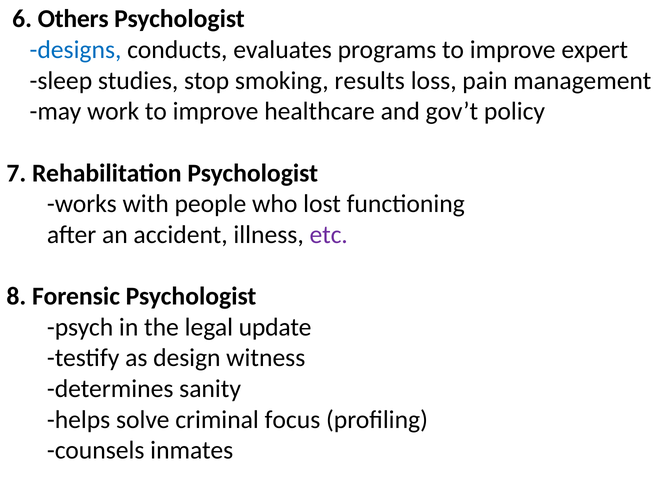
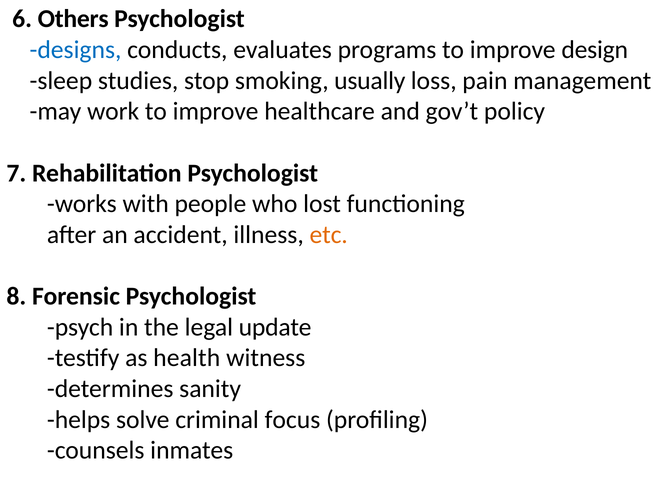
expert: expert -> design
results: results -> usually
etc colour: purple -> orange
design: design -> health
